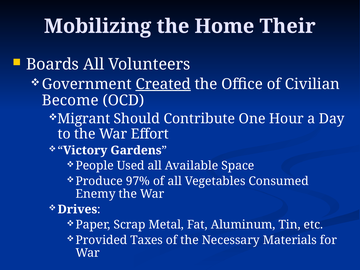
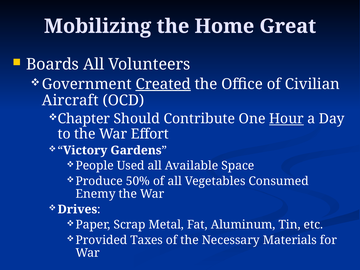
Their: Their -> Great
Become: Become -> Aircraft
Migrant: Migrant -> Chapter
Hour underline: none -> present
97%: 97% -> 50%
